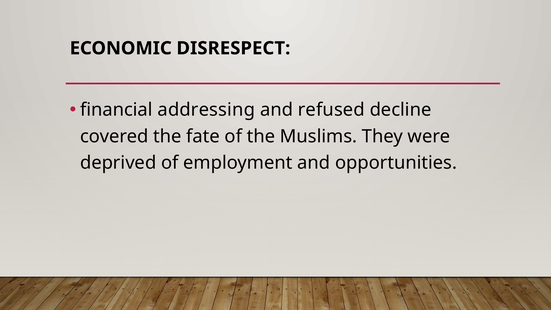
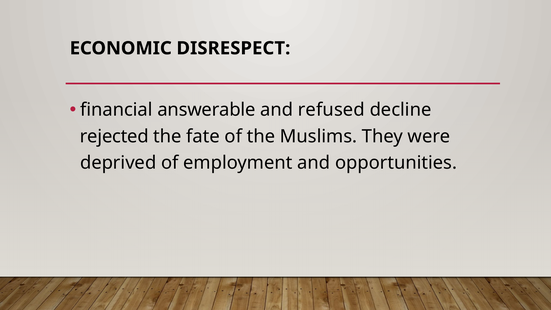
addressing: addressing -> answerable
covered: covered -> rejected
